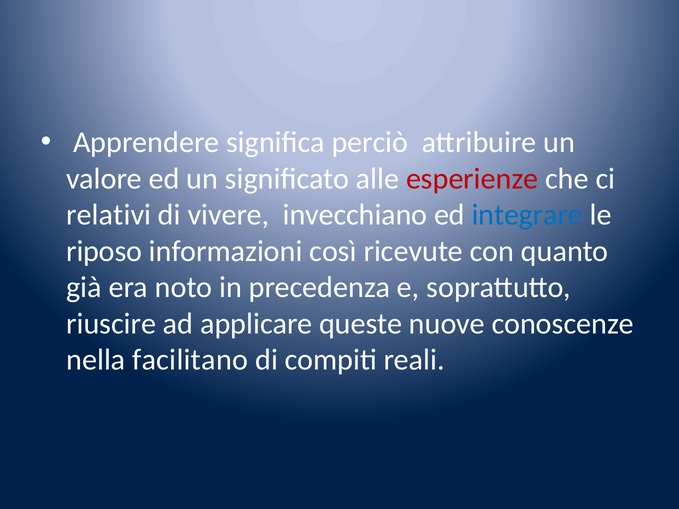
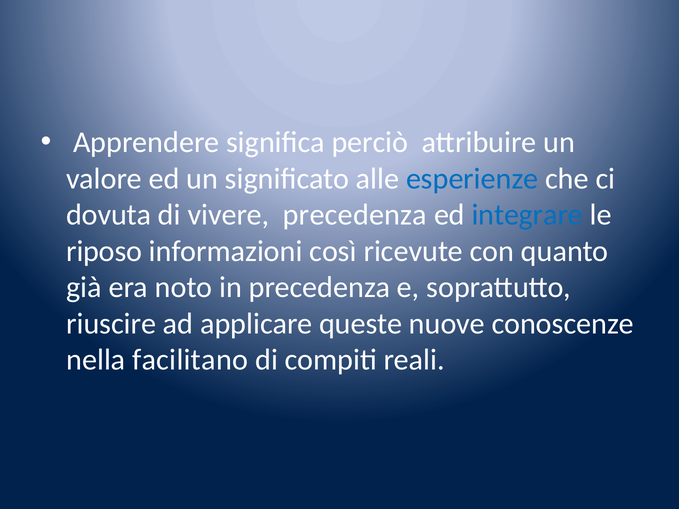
esperienze colour: red -> blue
relativi: relativi -> dovuta
vivere invecchiano: invecchiano -> precedenza
